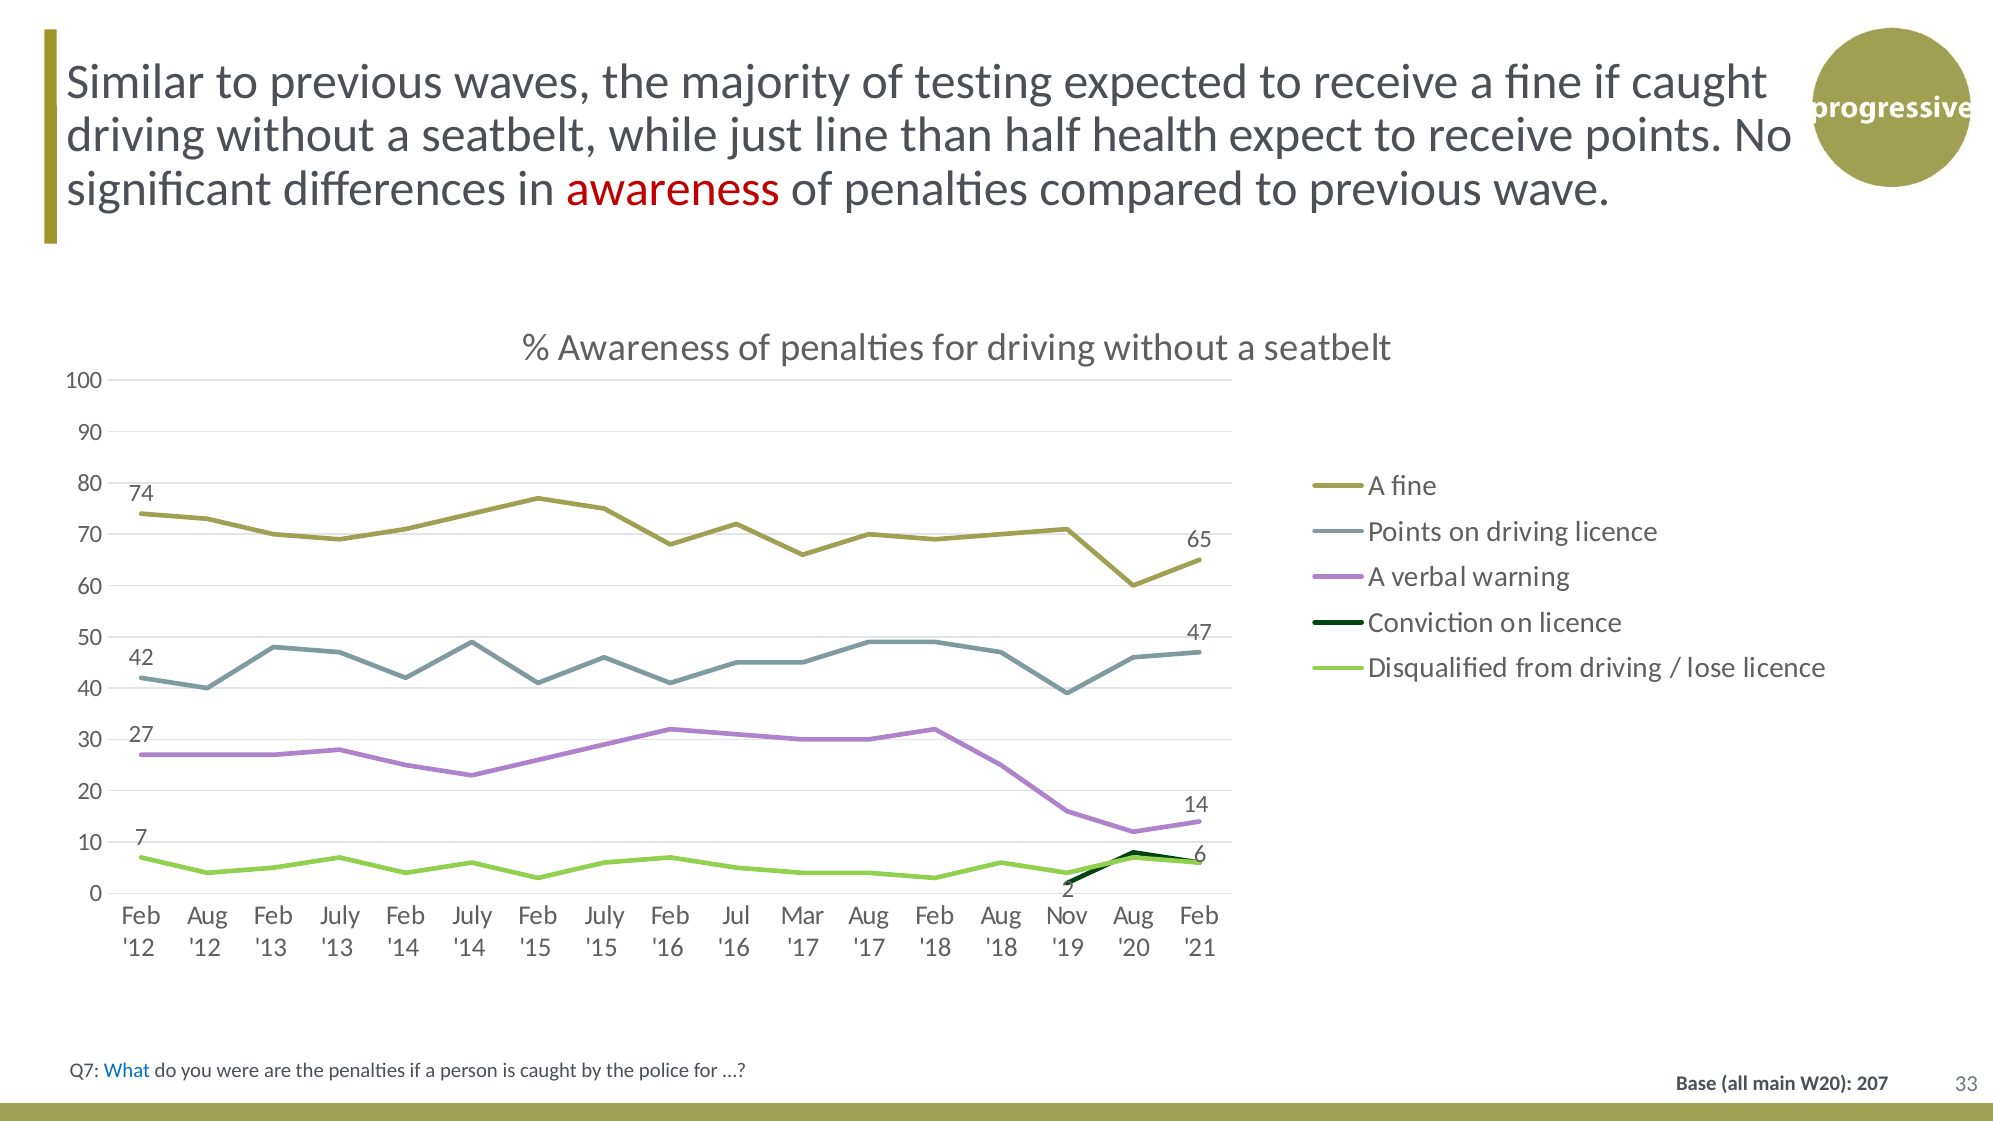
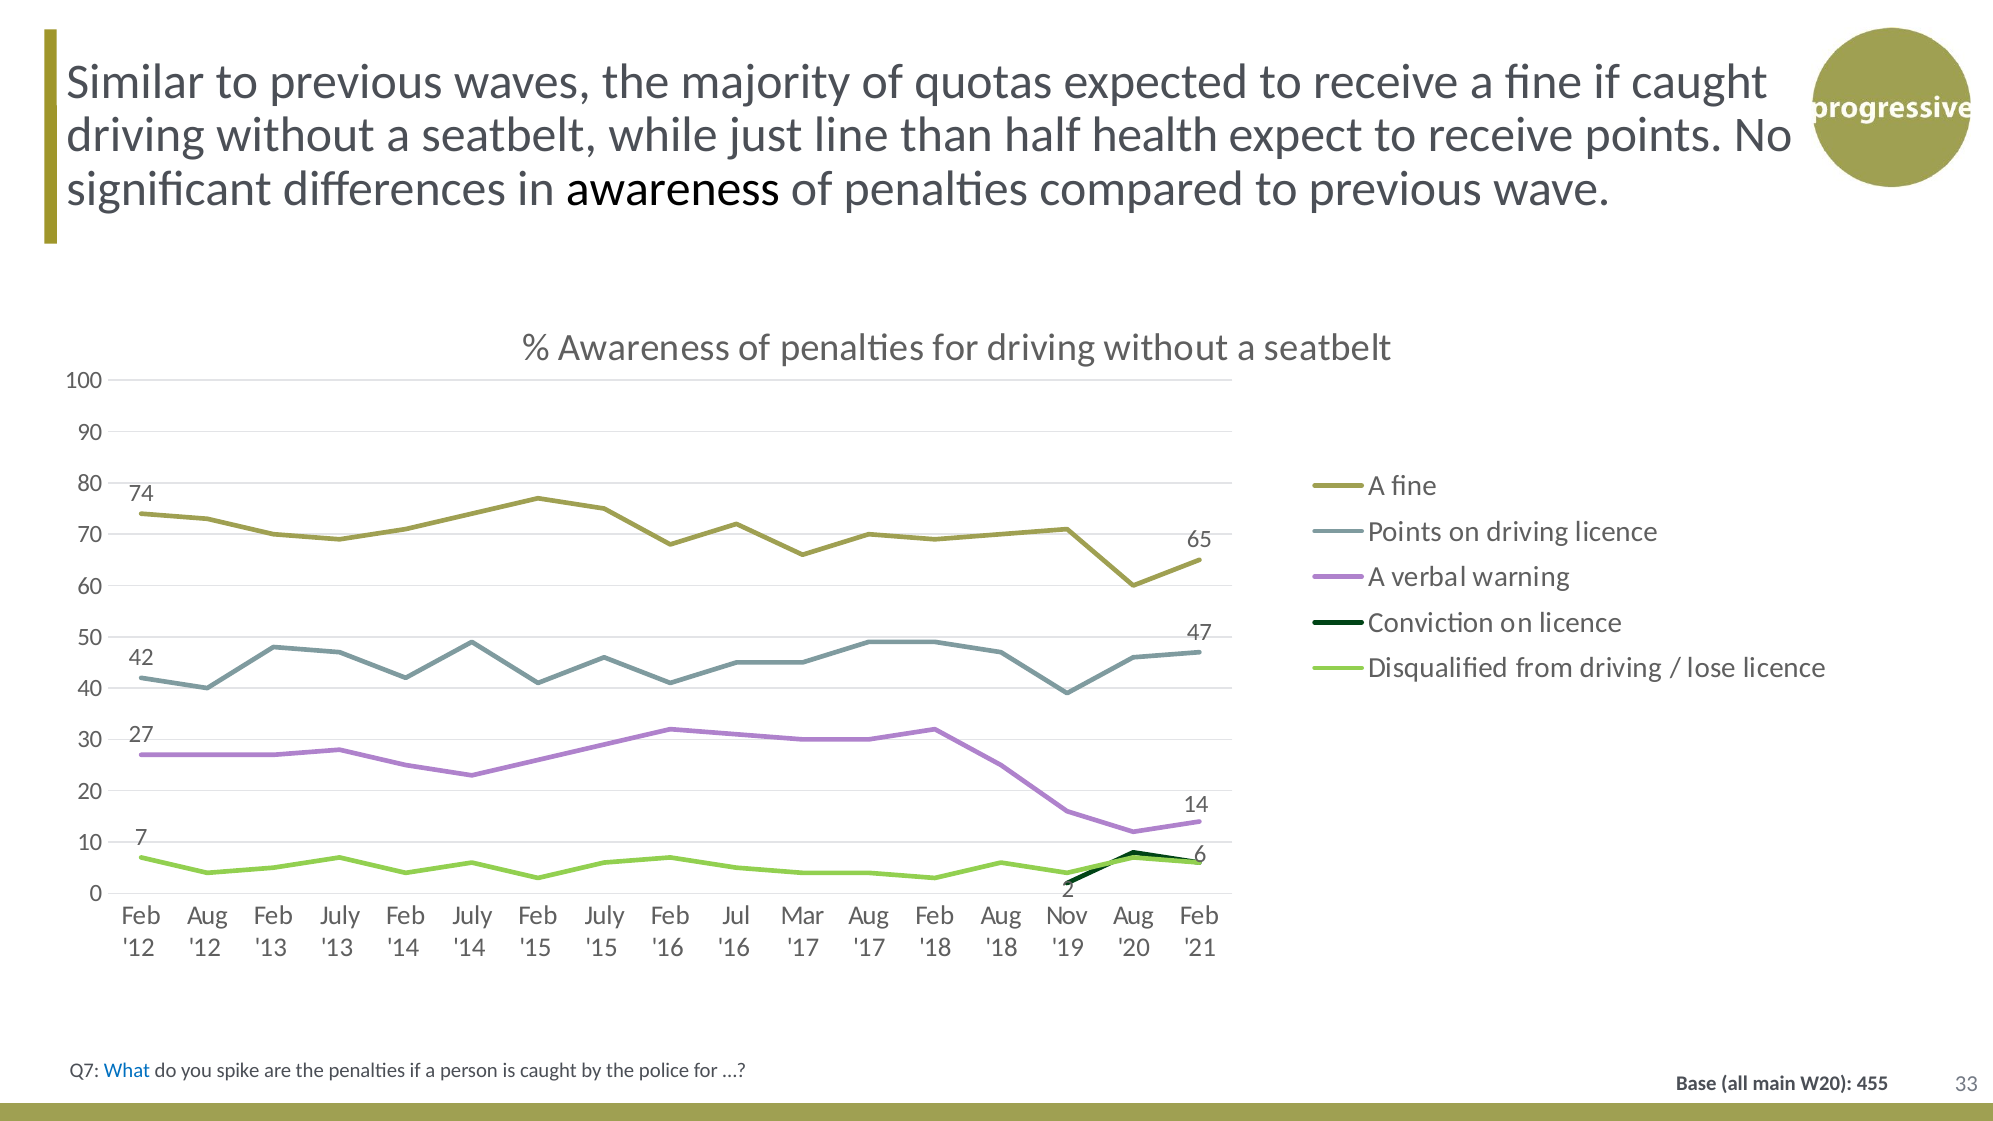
testing: testing -> quotas
awareness at (673, 189) colour: red -> black
were: were -> spike
207: 207 -> 455
